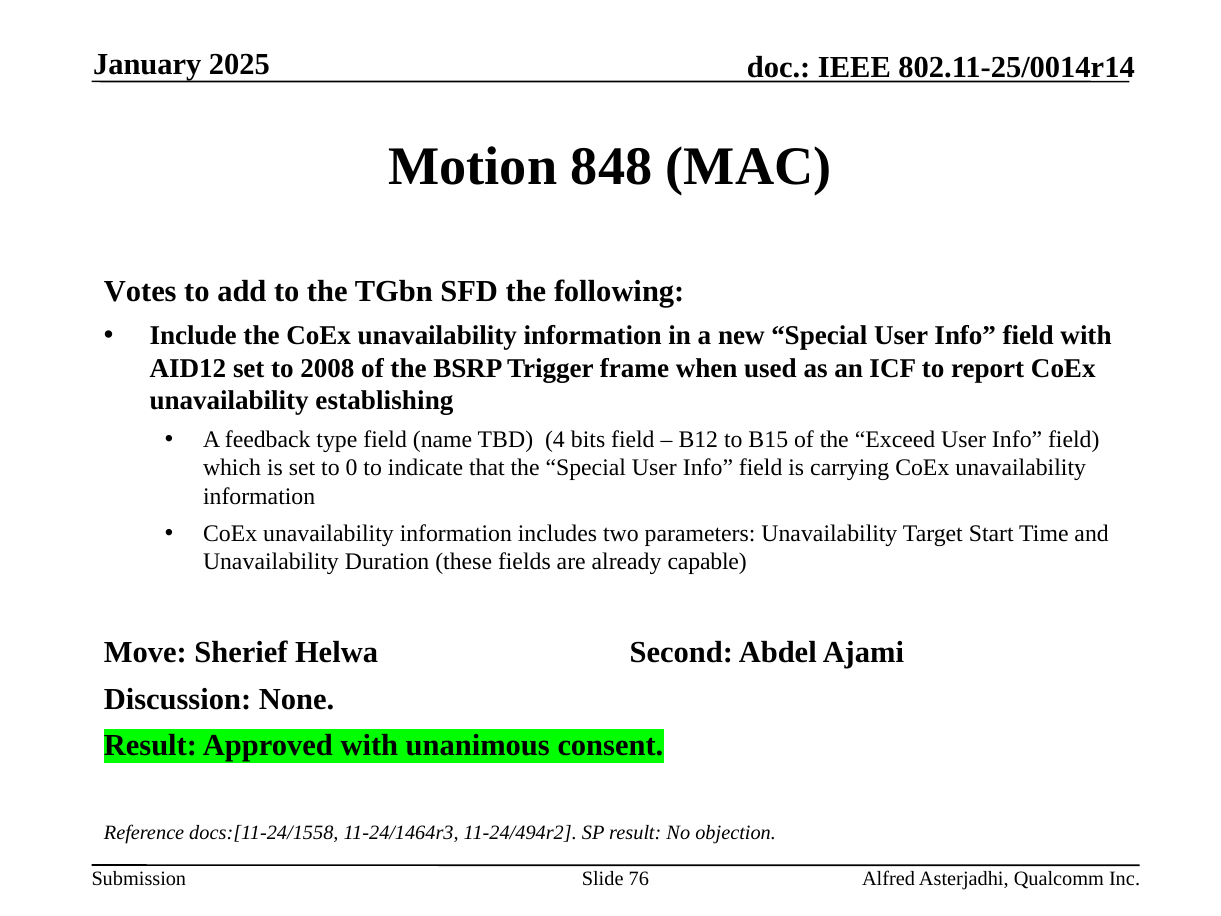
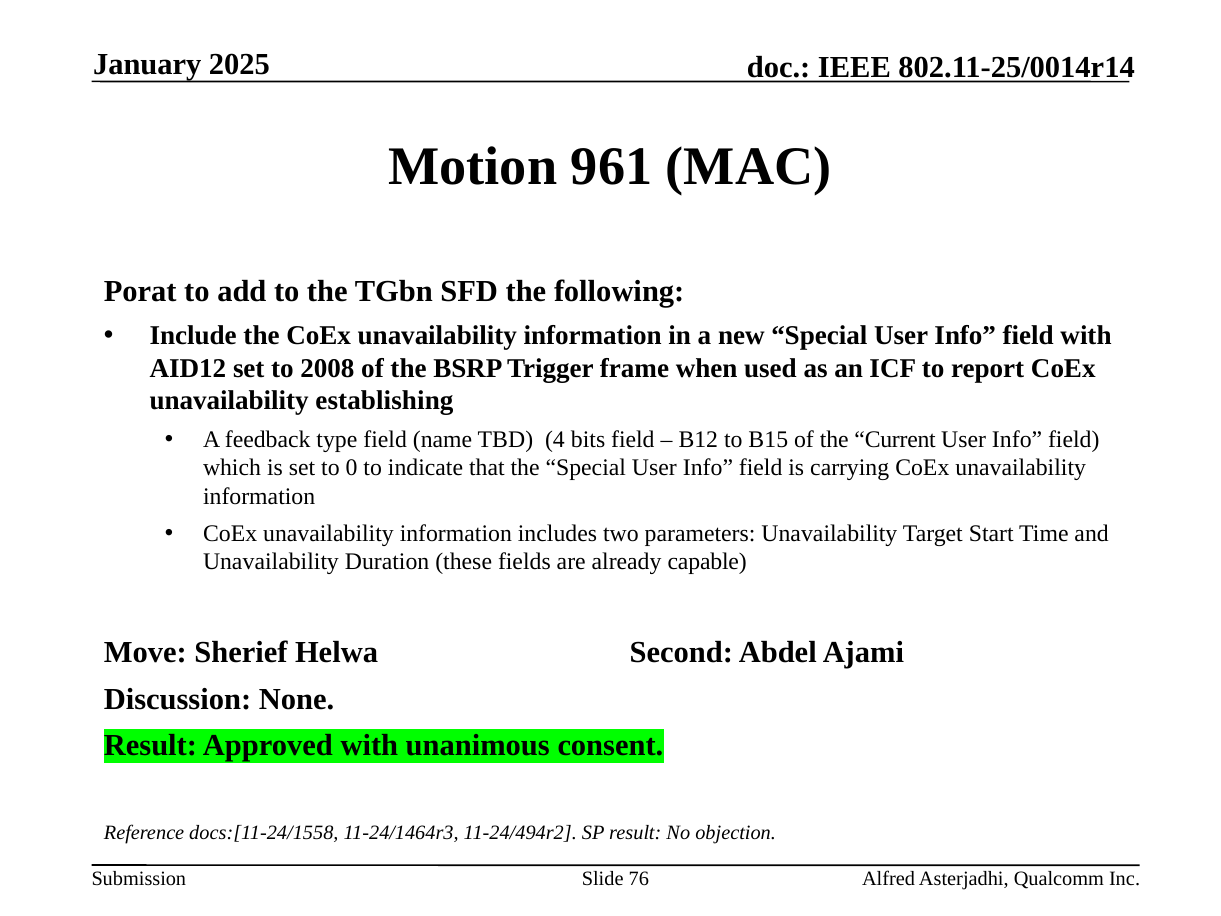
848: 848 -> 961
Votes: Votes -> Porat
Exceed: Exceed -> Current
